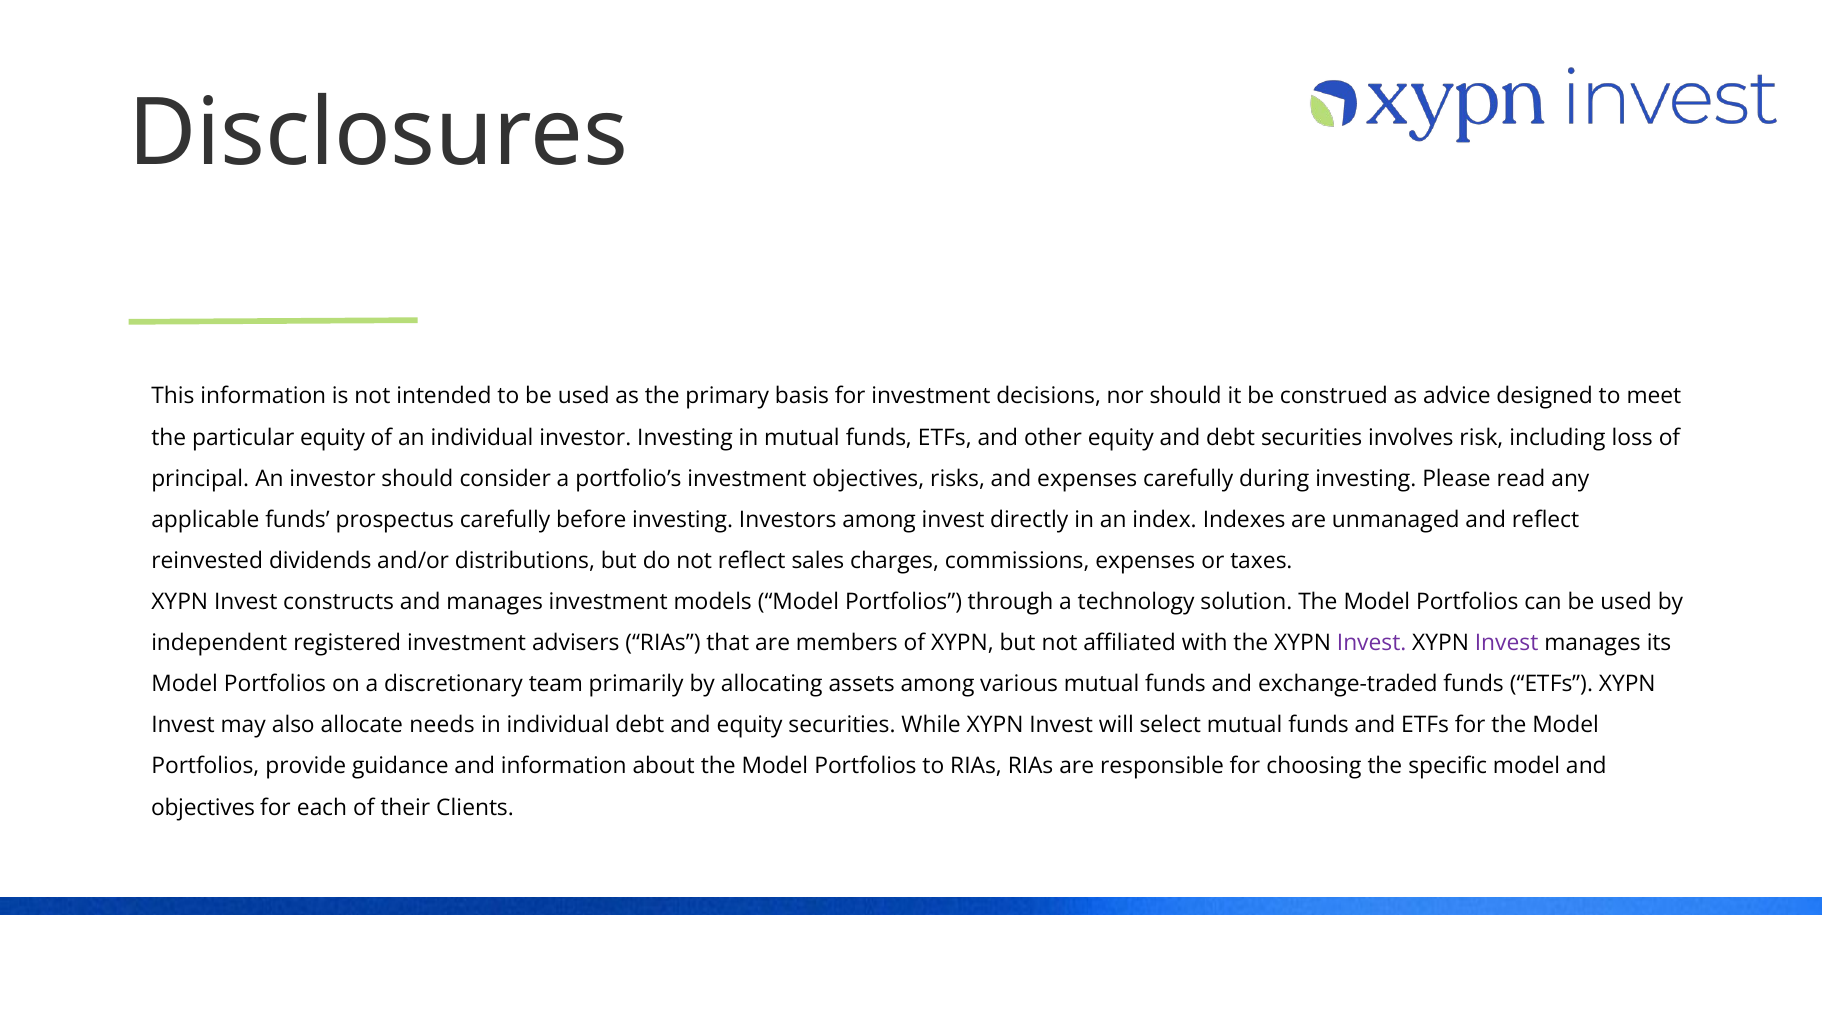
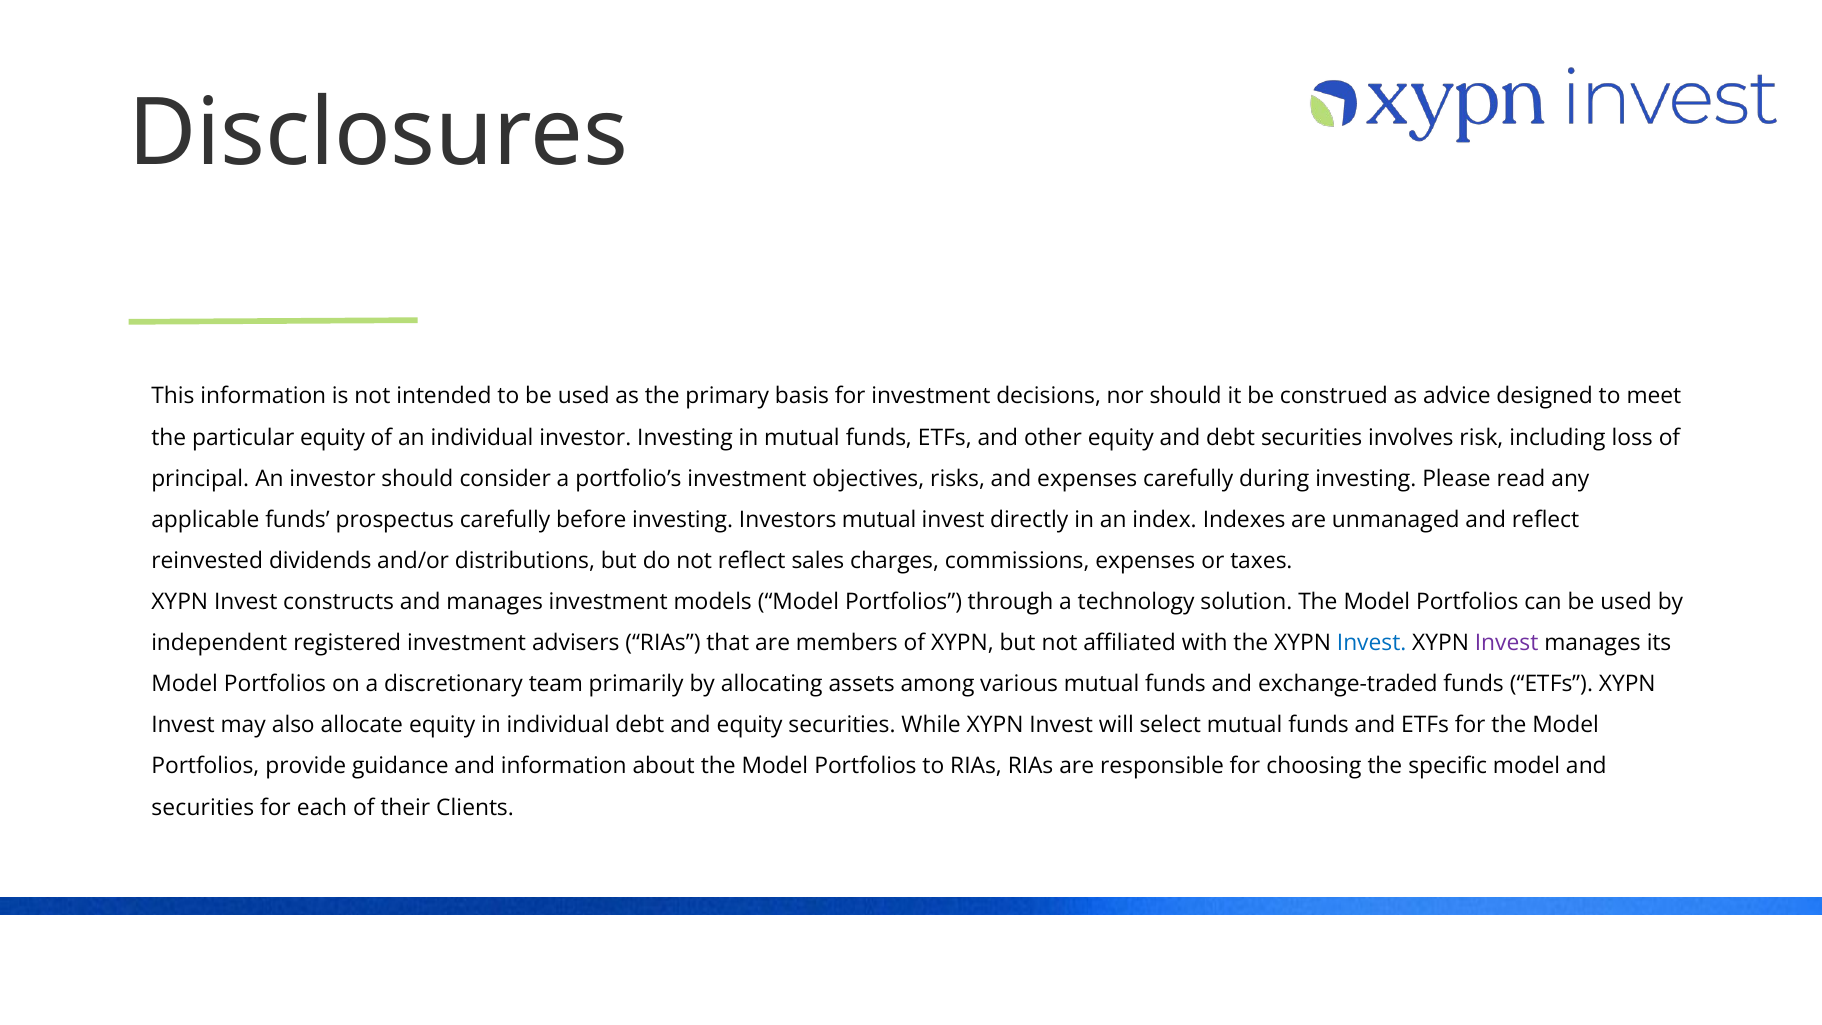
Investors among: among -> mutual
Invest at (1372, 643) colour: purple -> blue
allocate needs: needs -> equity
objectives at (203, 807): objectives -> securities
